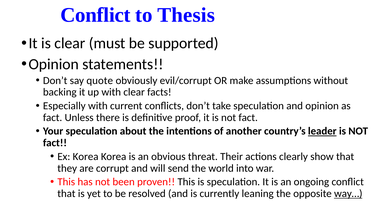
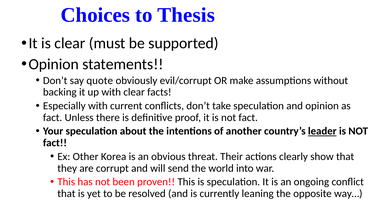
Conflict at (95, 15): Conflict -> Choices
Ex Korea: Korea -> Other
way… underline: present -> none
